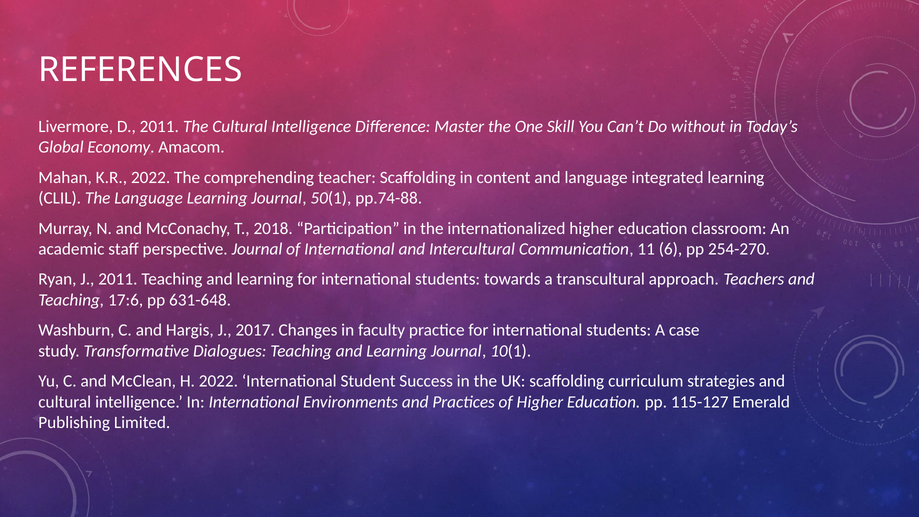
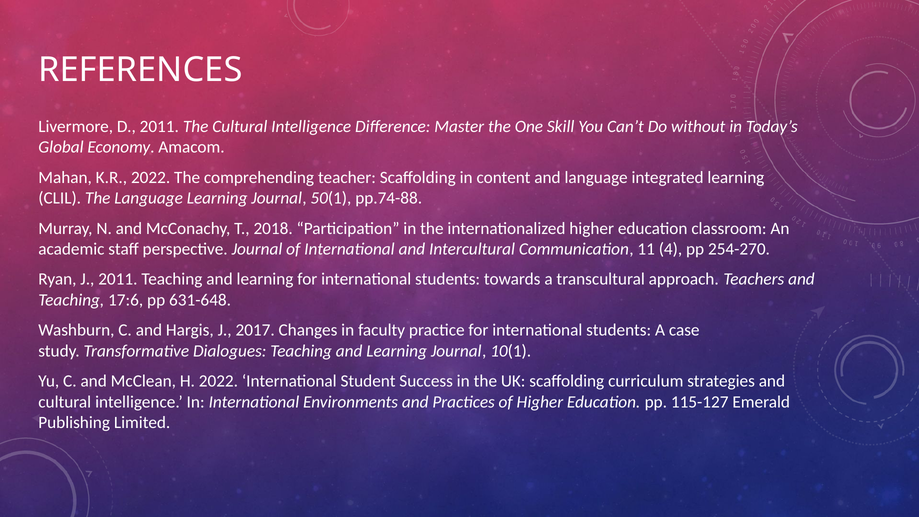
6: 6 -> 4
